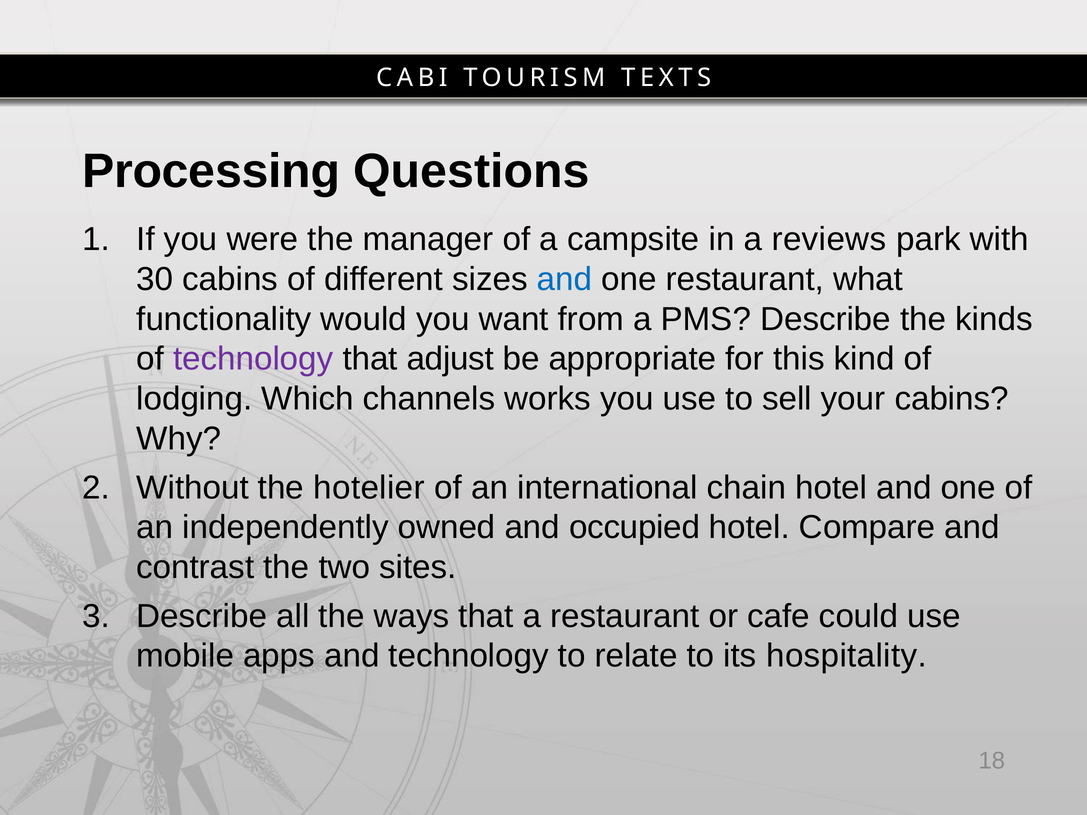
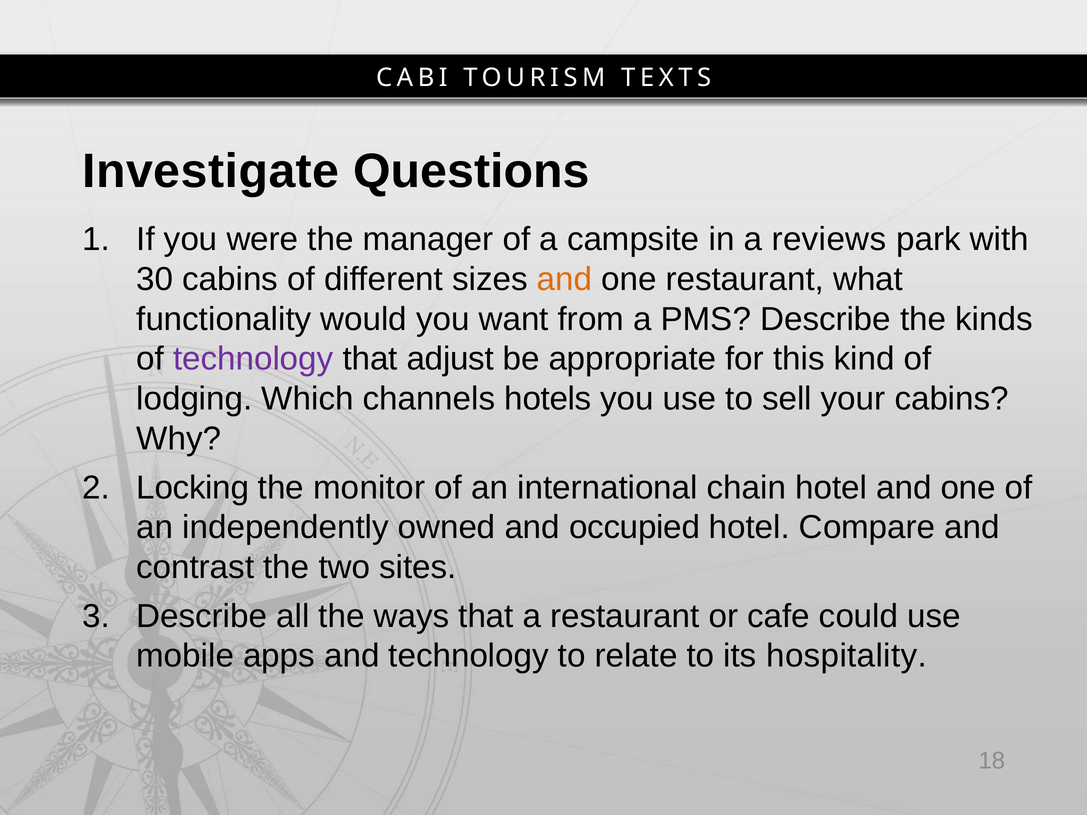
Processing: Processing -> Investigate
and at (565, 279) colour: blue -> orange
works: works -> hotels
Without: Without -> Locking
hotelier: hotelier -> monitor
